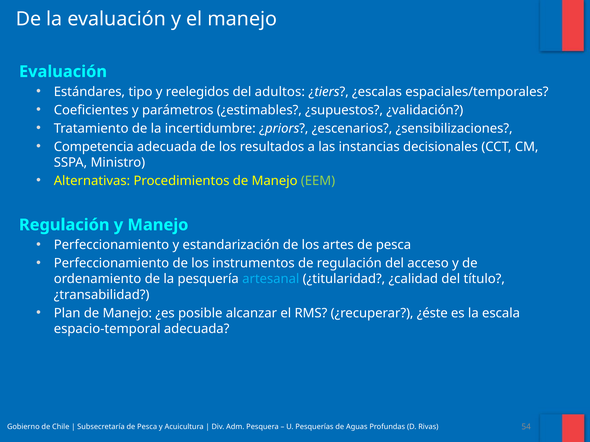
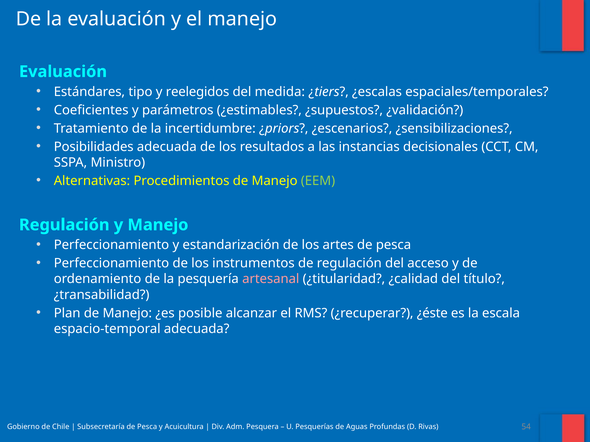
adultos: adultos -> medida
Competencia: Competencia -> Posibilidades
artesanal colour: light blue -> pink
